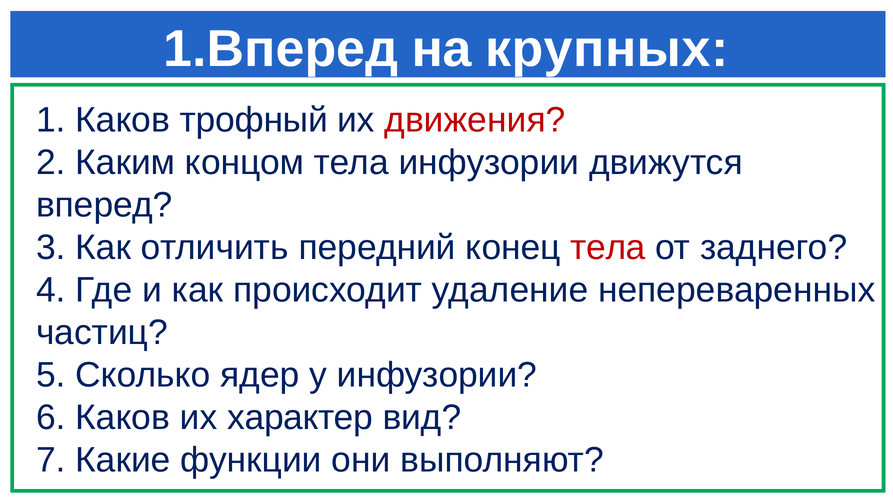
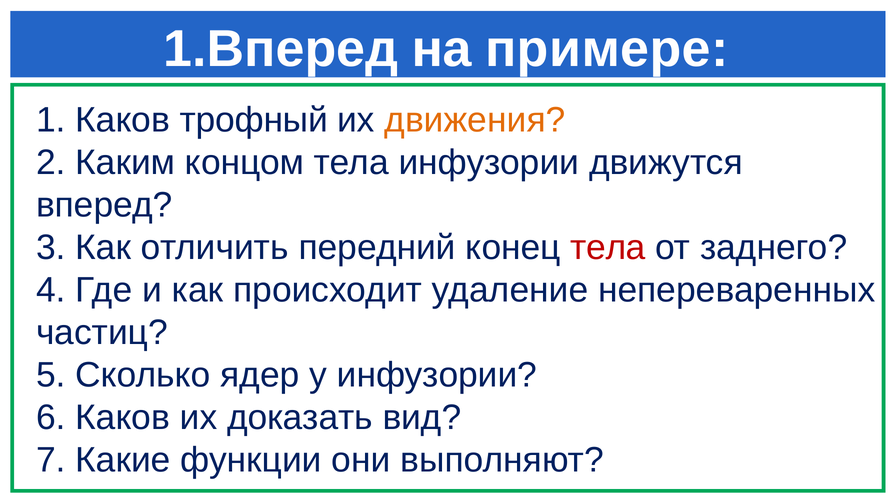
крупных: крупных -> примере
движения colour: red -> orange
характер: характер -> доказать
